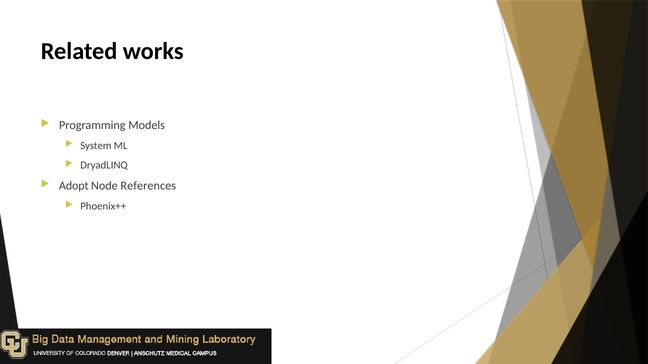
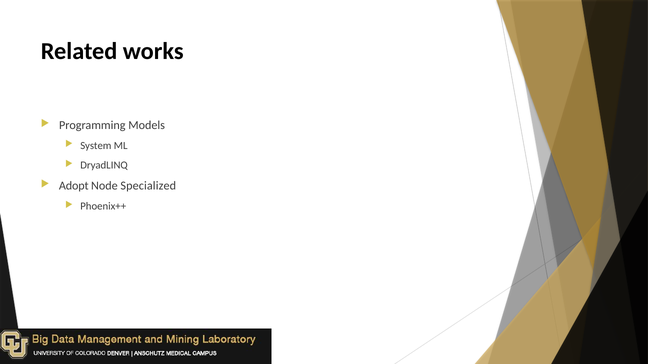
References: References -> Specialized
